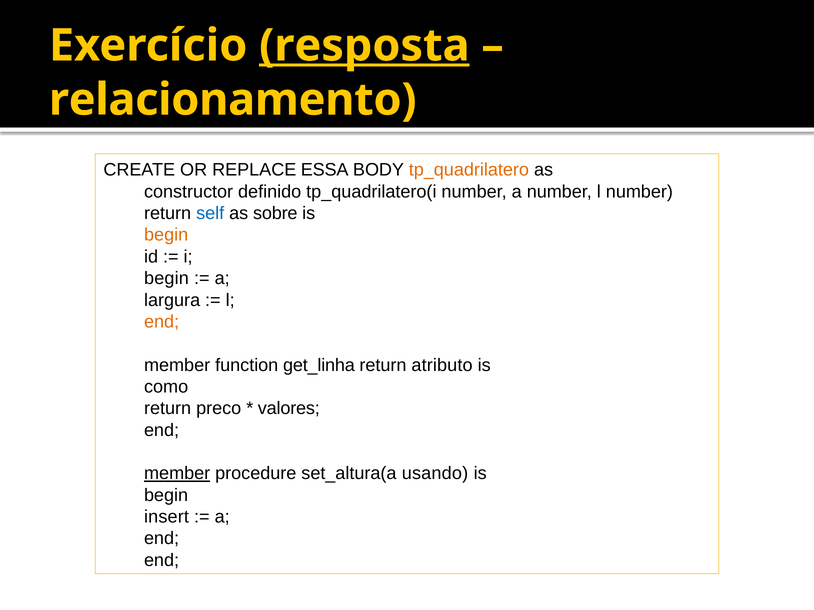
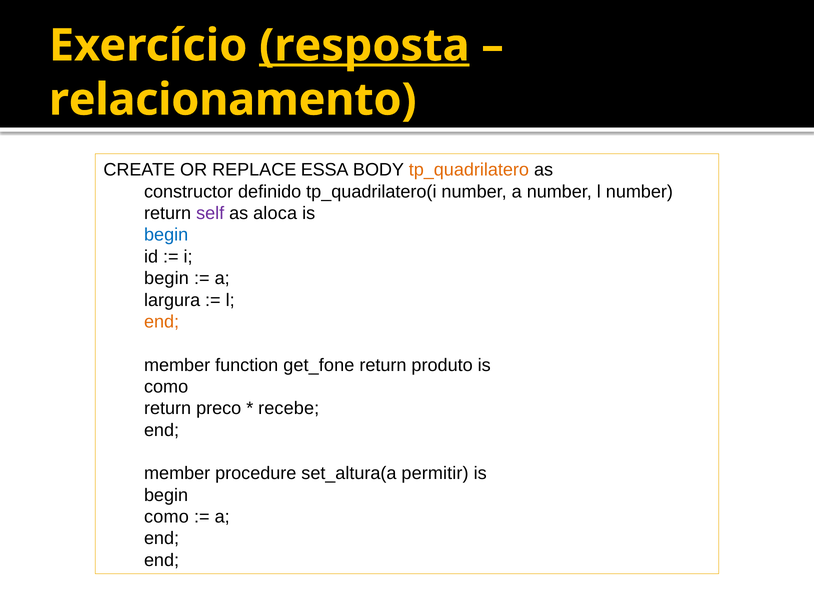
self colour: blue -> purple
sobre: sobre -> aloca
begin at (166, 235) colour: orange -> blue
get_linha: get_linha -> get_fone
atributo: atributo -> produto
valores: valores -> recebe
member at (177, 474) underline: present -> none
usando: usando -> permitir
insert at (167, 517): insert -> como
